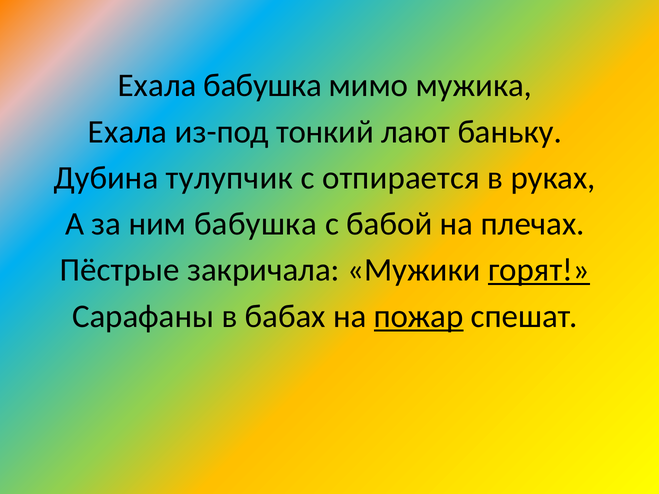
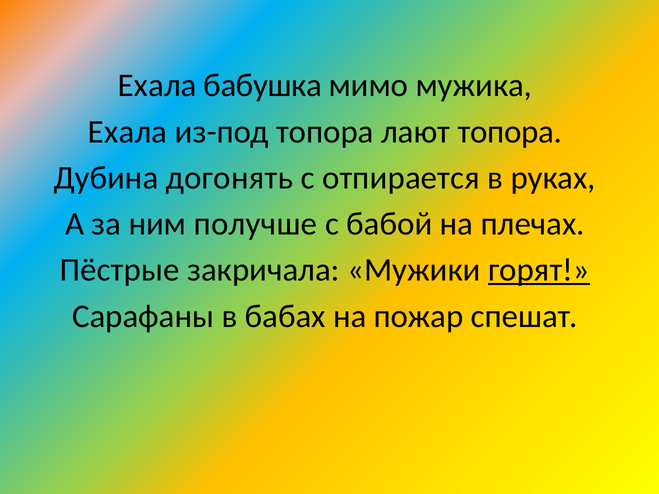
из-под тонкий: тонкий -> топора
лают баньку: баньку -> топора
тулупчик: тулупчик -> догонять
ним бабушка: бабушка -> получше
пожар underline: present -> none
